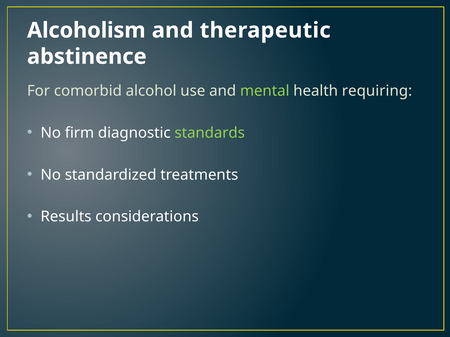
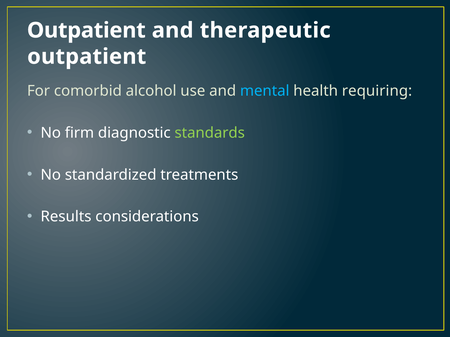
Alcoholism at (86, 30): Alcoholism -> Outpatient
abstinence at (87, 57): abstinence -> outpatient
mental colour: light green -> light blue
